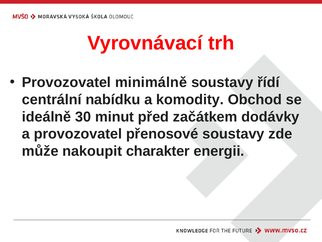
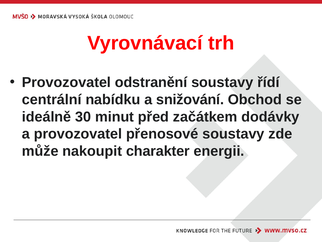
minimálně: minimálně -> odstranění
komodity: komodity -> snižování
